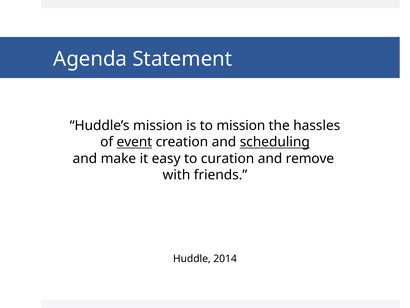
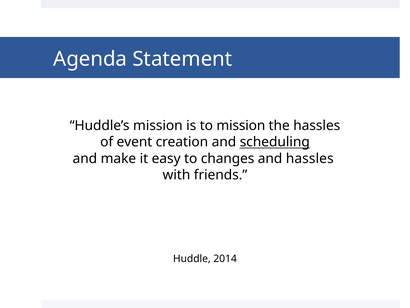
event underline: present -> none
curation: curation -> changes
and remove: remove -> hassles
